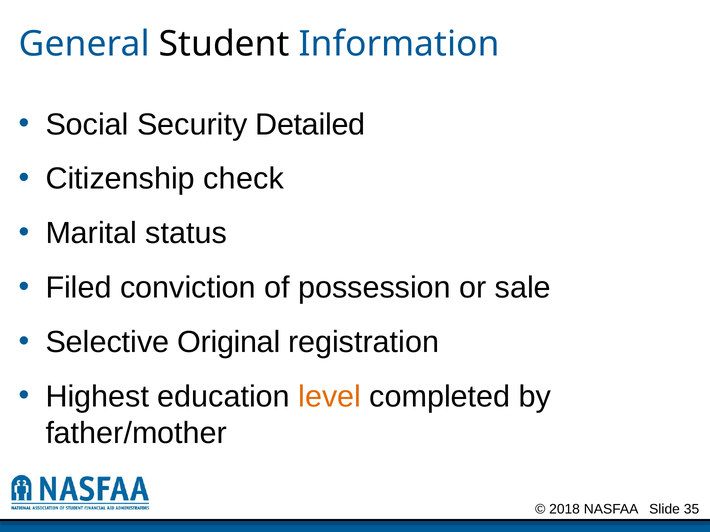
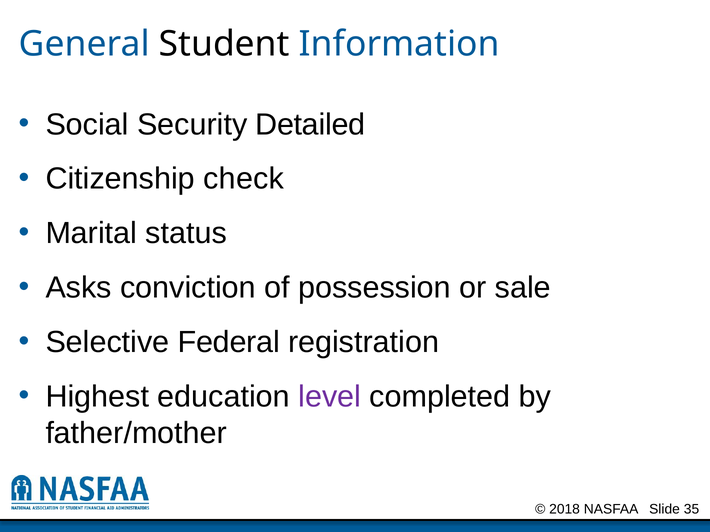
Filed: Filed -> Asks
Original: Original -> Federal
level colour: orange -> purple
